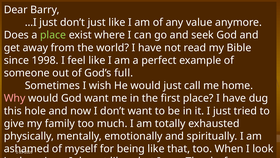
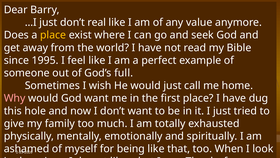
don’t just: just -> real
place at (53, 35) colour: light green -> yellow
1998: 1998 -> 1995
